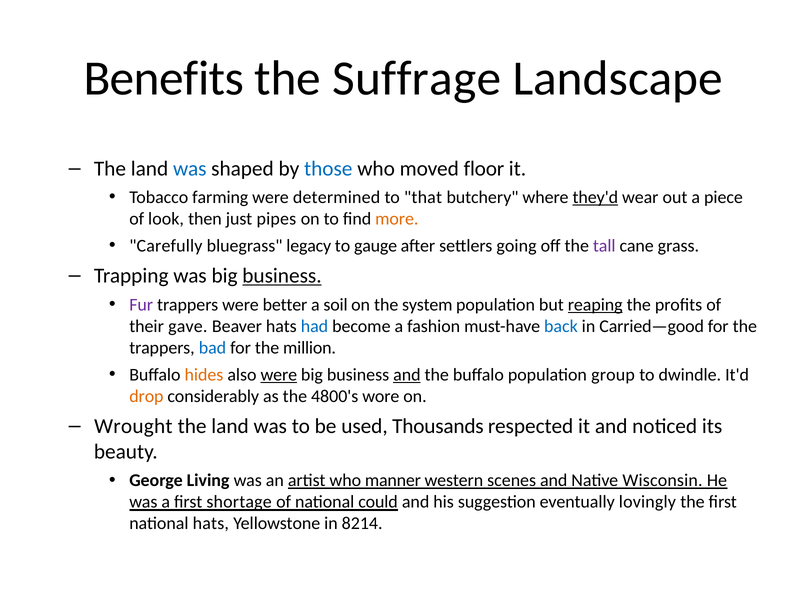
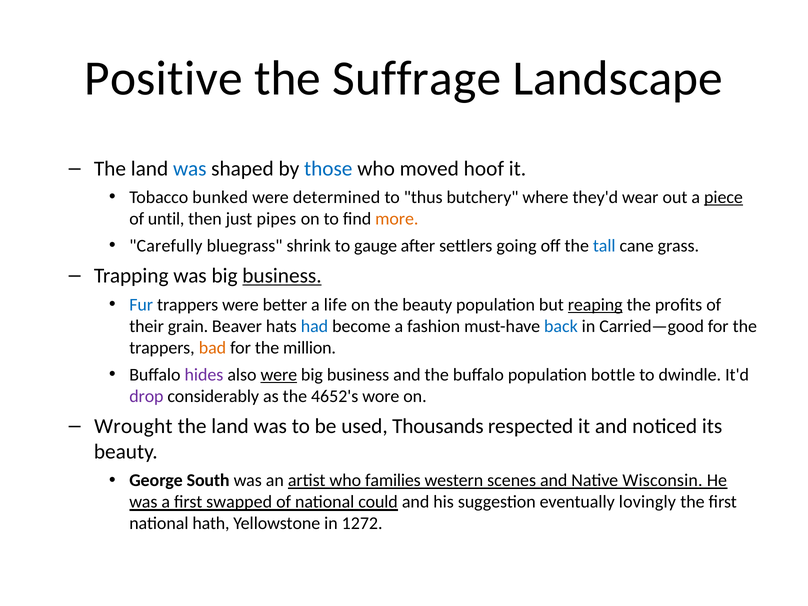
Benefits: Benefits -> Positive
floor: floor -> hoof
farming: farming -> bunked
that: that -> thus
they'd underline: present -> none
piece underline: none -> present
look: look -> until
legacy: legacy -> shrink
tall colour: purple -> blue
Fur colour: purple -> blue
soil: soil -> life
the system: system -> beauty
gave: gave -> grain
bad colour: blue -> orange
hides colour: orange -> purple
and at (407, 375) underline: present -> none
group: group -> bottle
drop colour: orange -> purple
4800's: 4800's -> 4652's
Living: Living -> South
manner: manner -> families
shortage: shortage -> swapped
national hats: hats -> hath
8214: 8214 -> 1272
